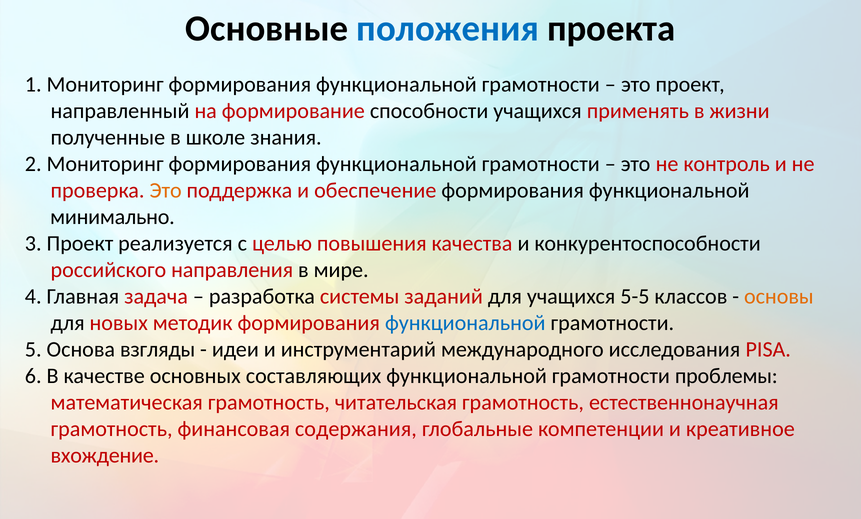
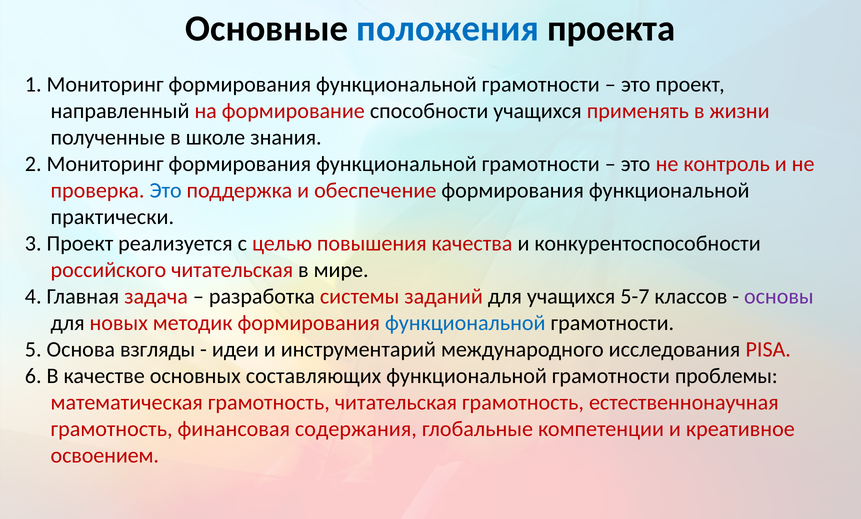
Это at (166, 191) colour: orange -> blue
минимально: минимально -> практически
российского направления: направления -> читательская
5-5: 5-5 -> 5-7
основы colour: orange -> purple
вхождение: вхождение -> освоением
